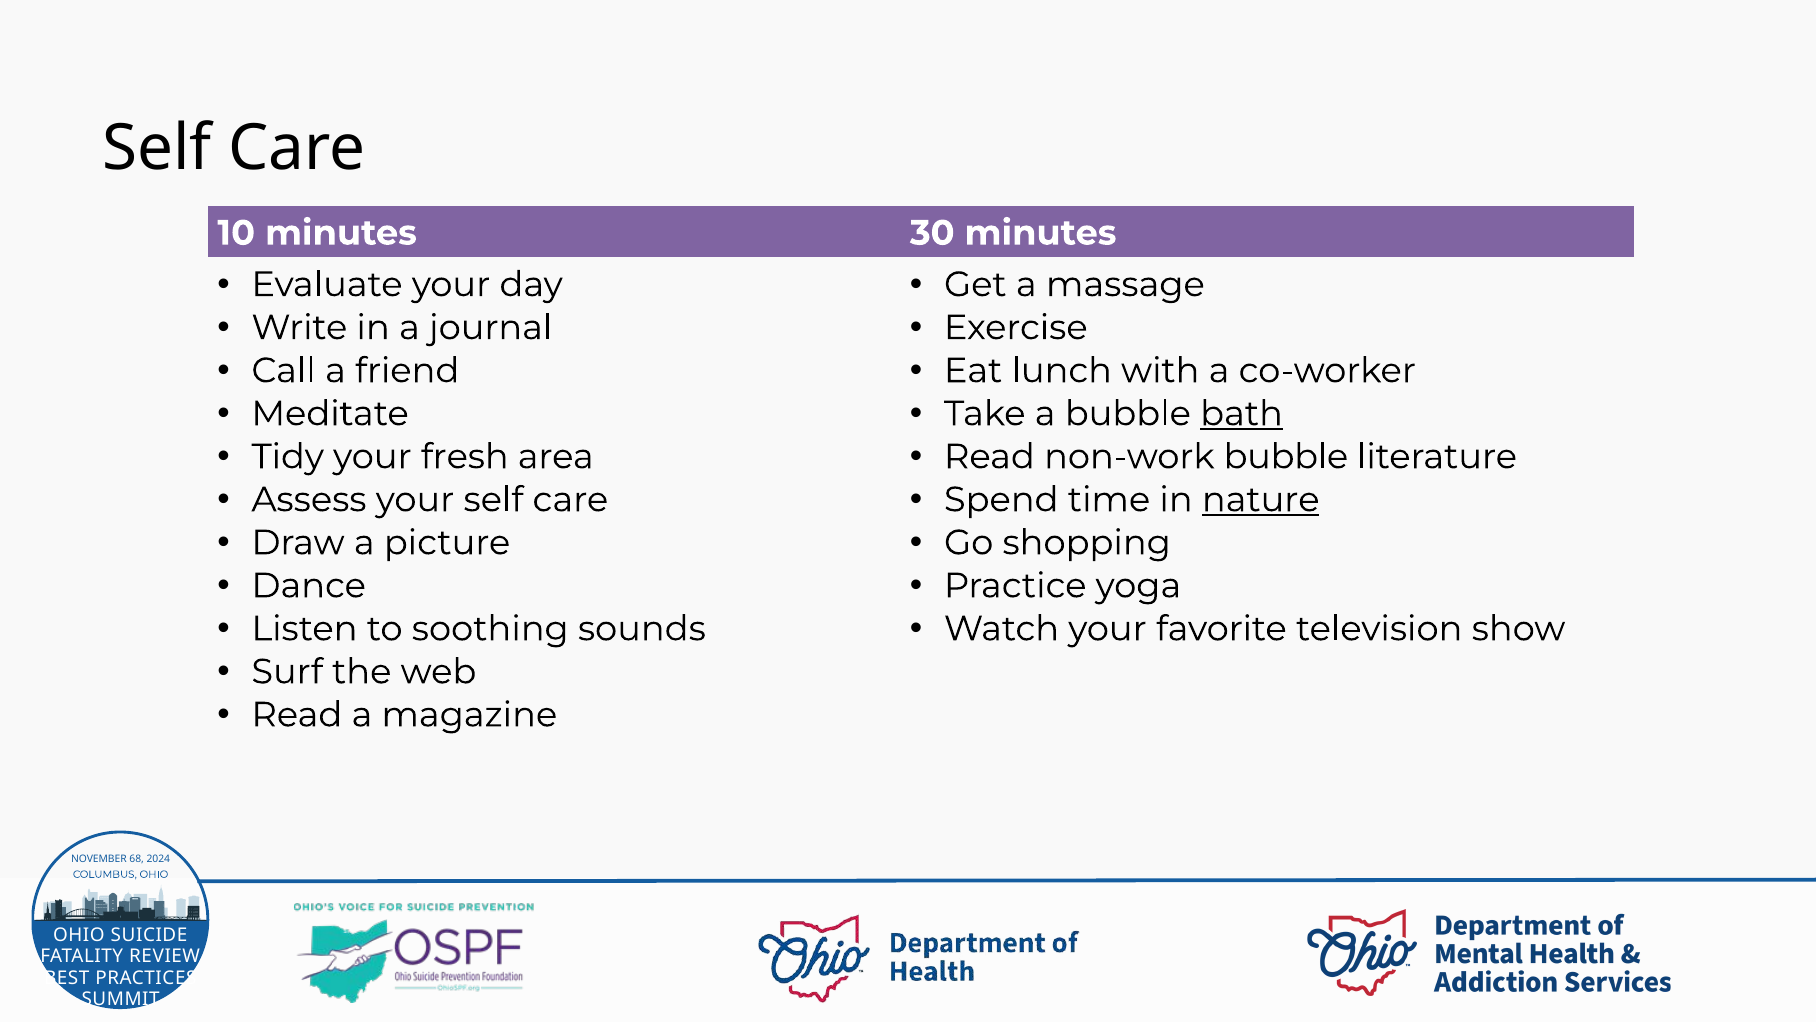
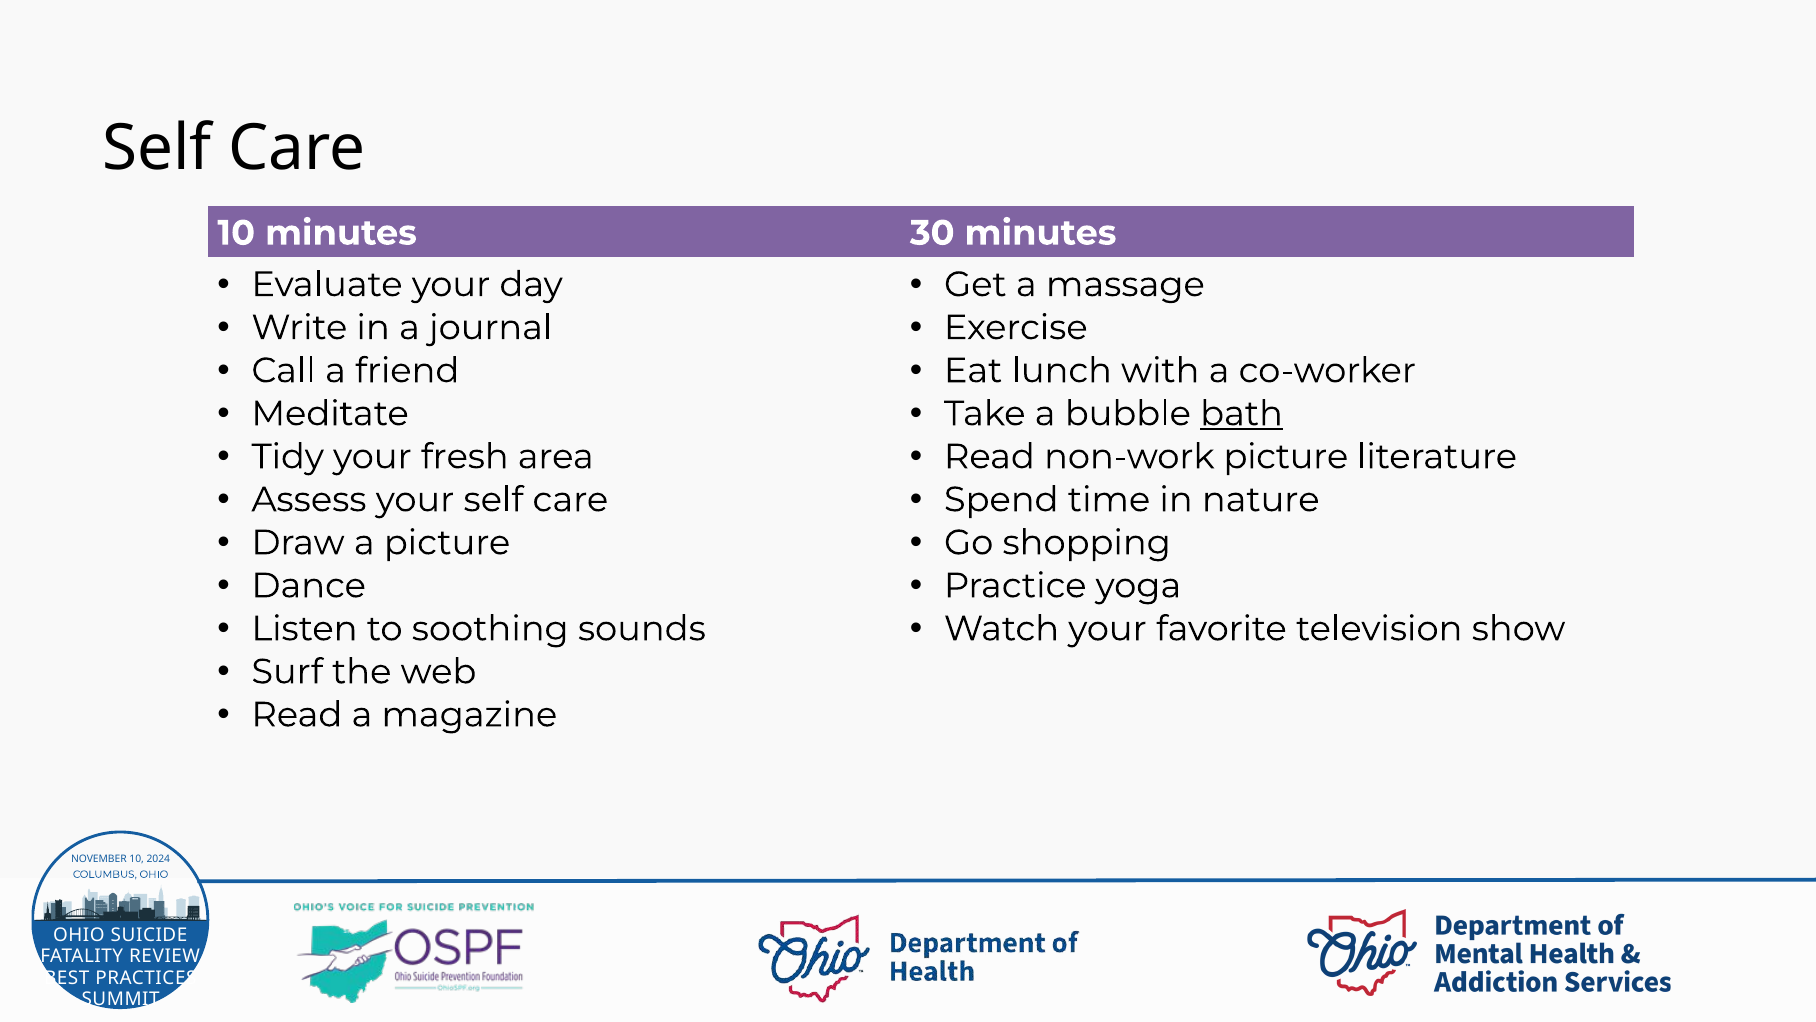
non-work bubble: bubble -> picture
nature underline: present -> none
NOVEMBER 68: 68 -> 10
